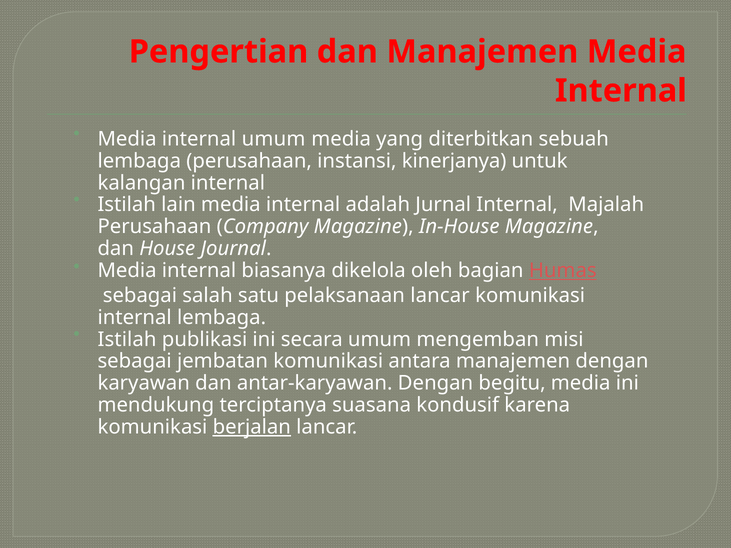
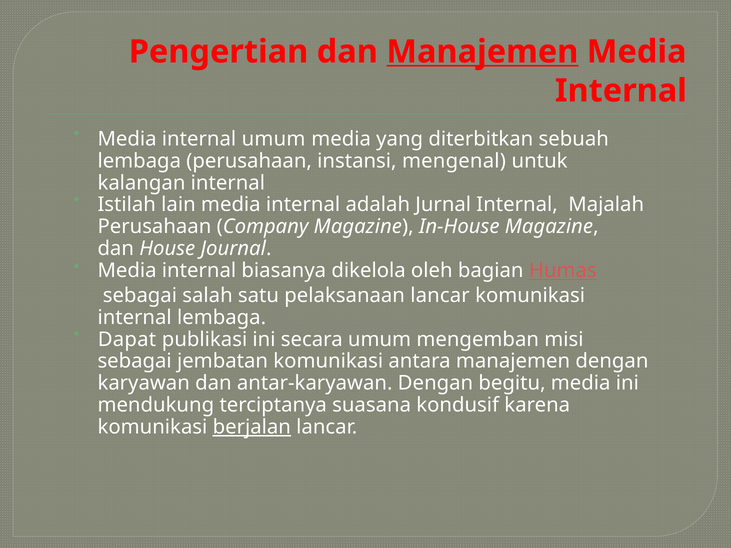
Manajemen at (482, 52) underline: none -> present
kinerjanya: kinerjanya -> mengenal
Istilah at (127, 339): Istilah -> Dapat
